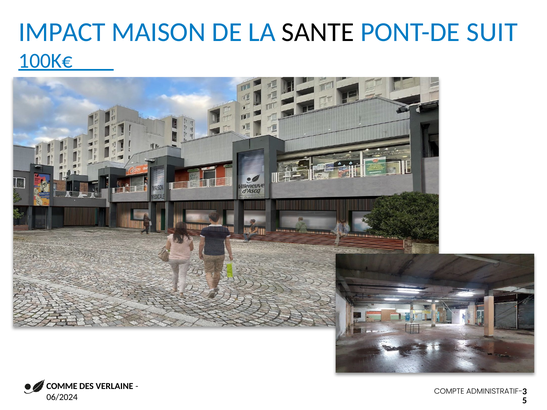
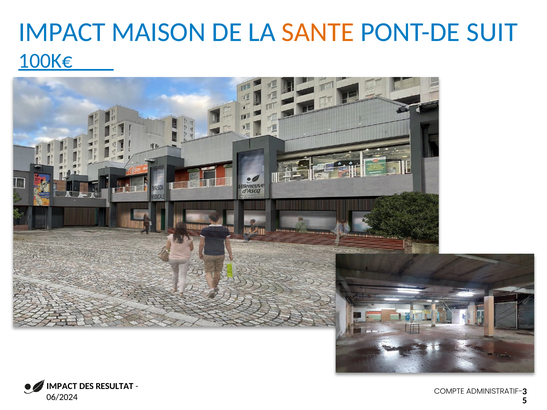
SANTE colour: black -> orange
COMME at (62, 386): COMME -> IMPACT
VERLAINE: VERLAINE -> RESULTAT
